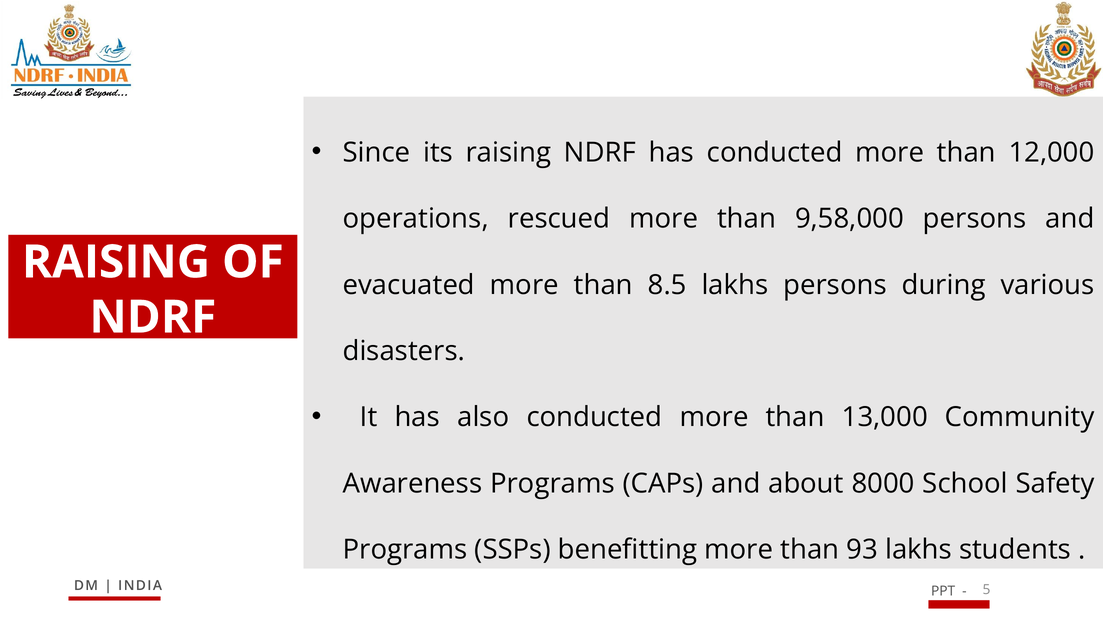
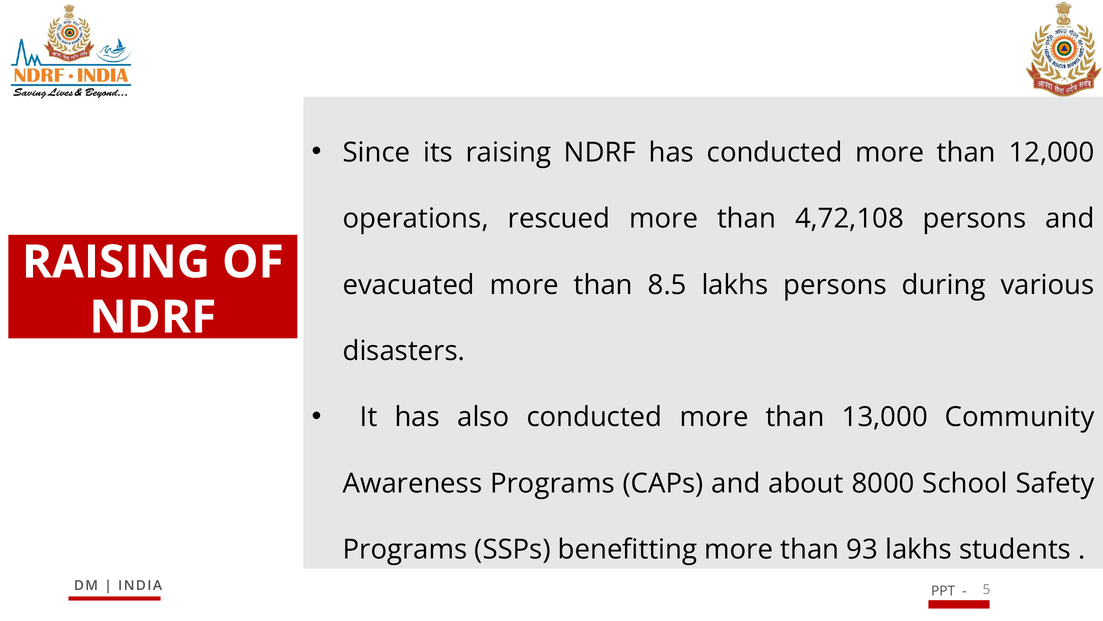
9,58,000: 9,58,000 -> 4,72,108
